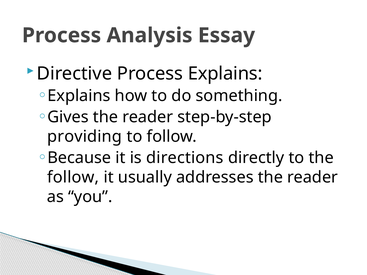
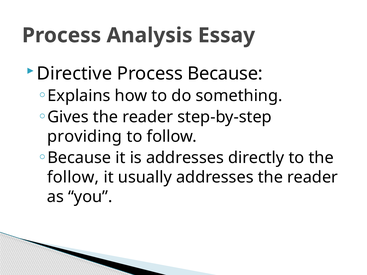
Process Explains: Explains -> Because
is directions: directions -> addresses
